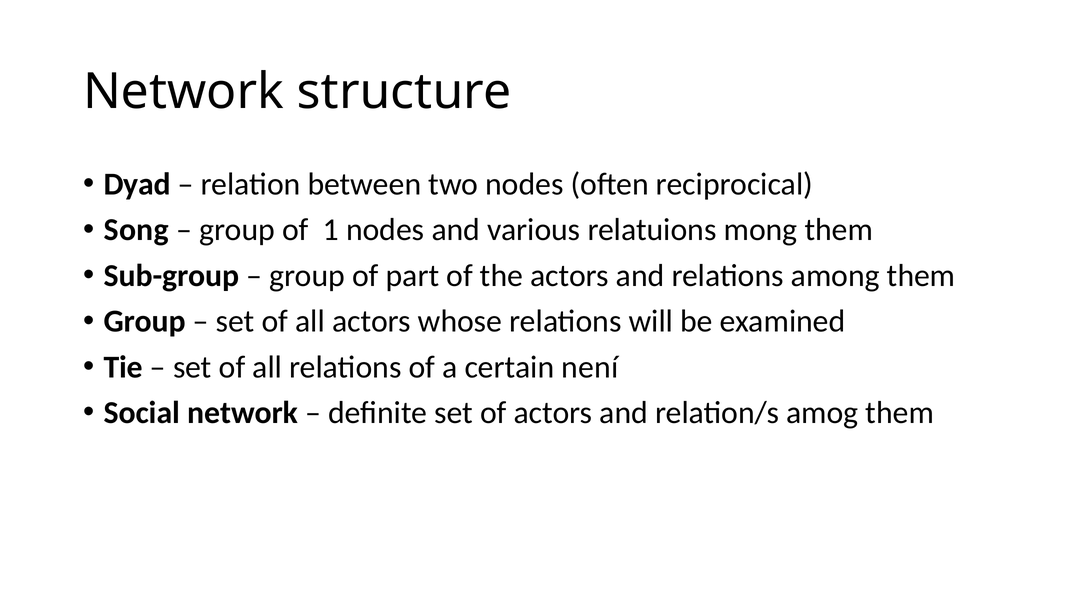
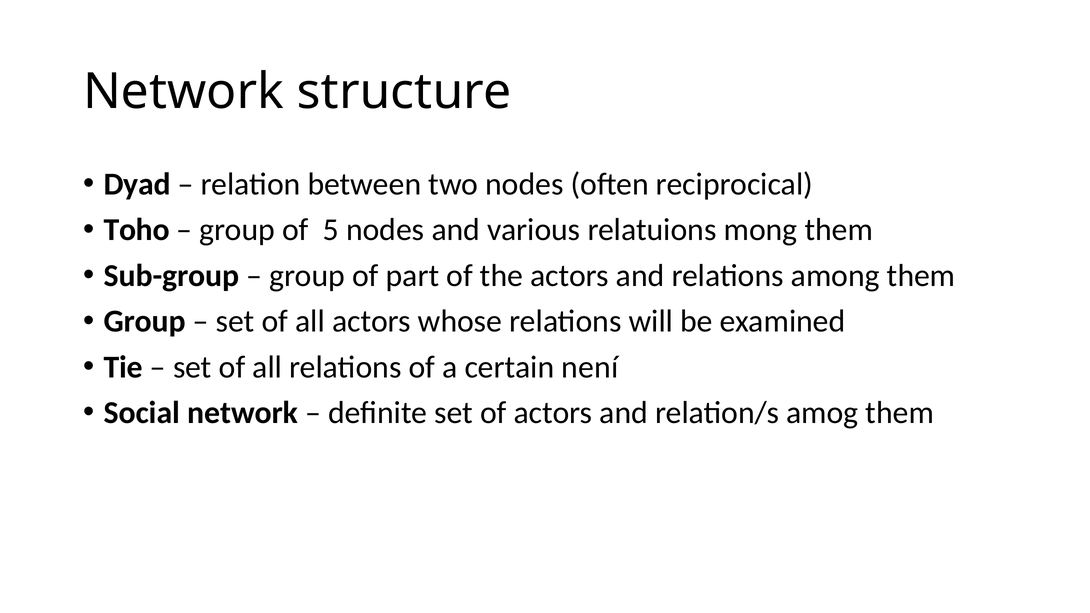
Song: Song -> Toho
1: 1 -> 5
